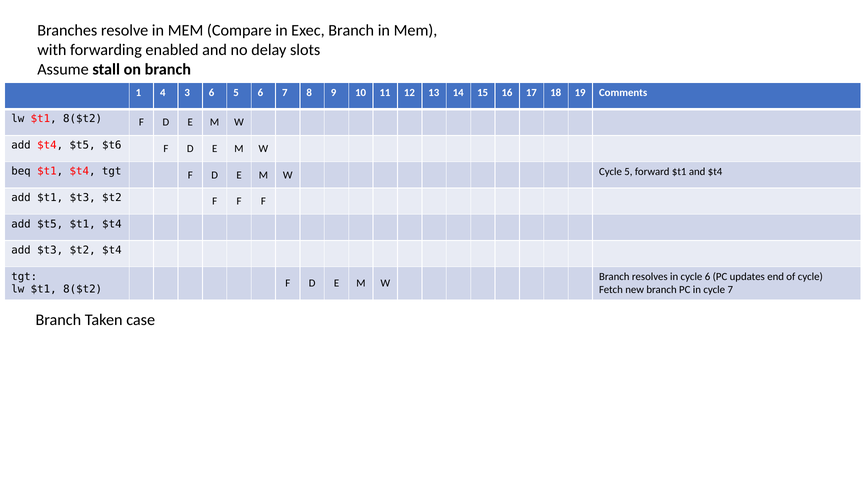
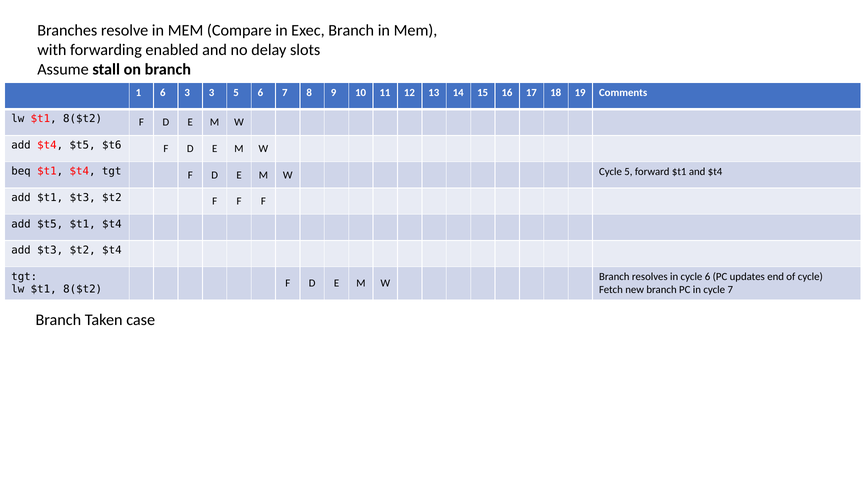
1 4: 4 -> 6
3 6: 6 -> 3
